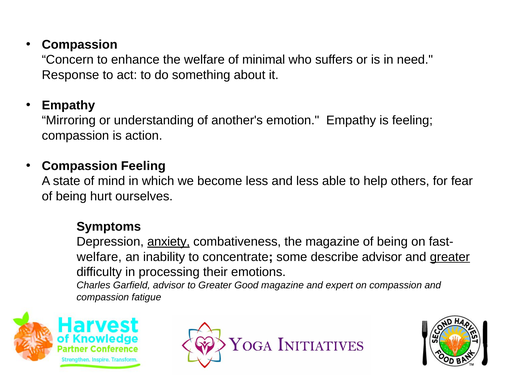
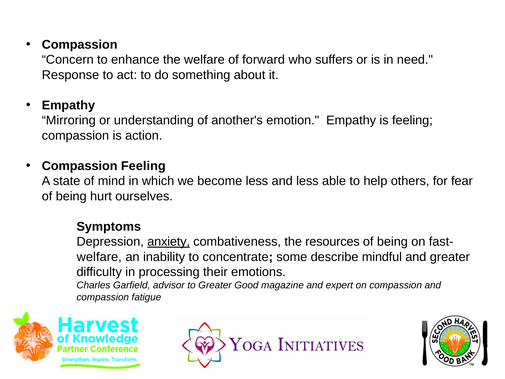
minimal: minimal -> forward
the magazine: magazine -> resources
describe advisor: advisor -> mindful
greater at (450, 257) underline: present -> none
